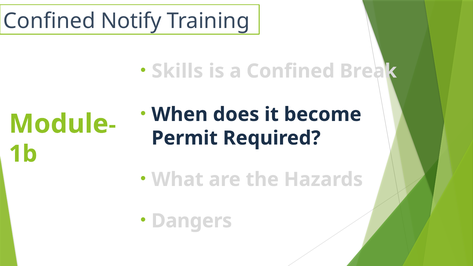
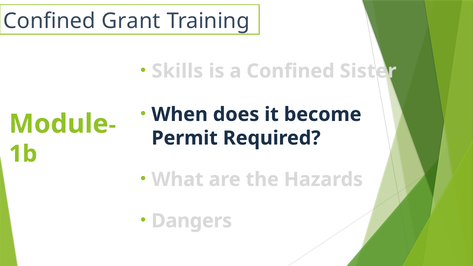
Notify: Notify -> Grant
Break: Break -> Sister
